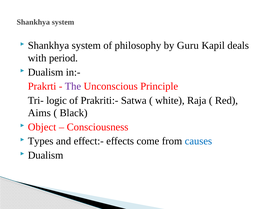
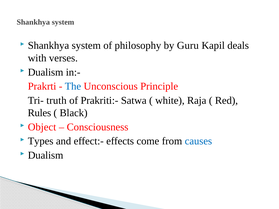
period: period -> verses
The colour: purple -> blue
logic: logic -> truth
Aims: Aims -> Rules
